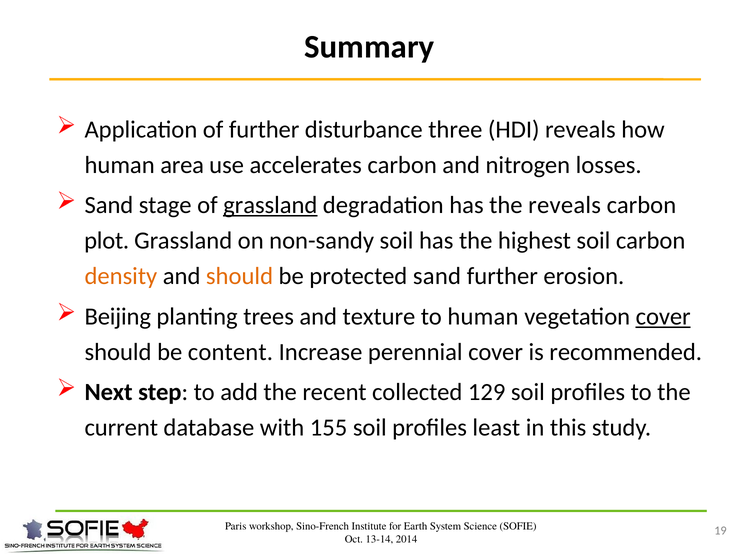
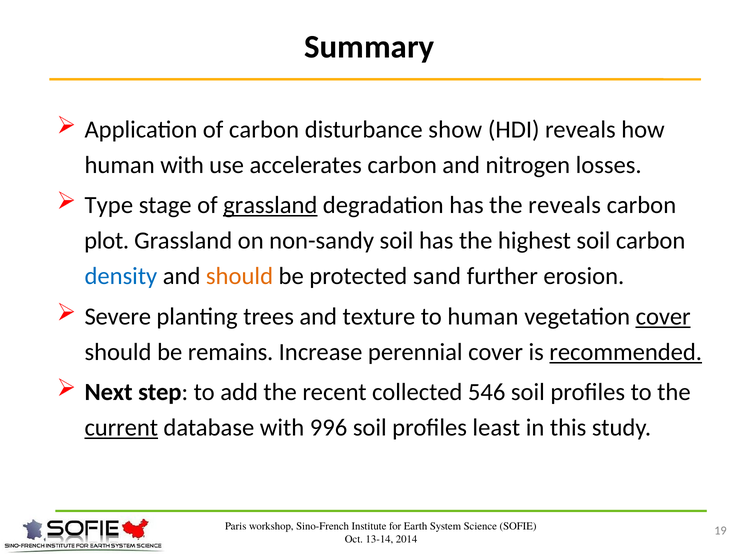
of further: further -> carbon
three: three -> show
human area: area -> with
Sand at (109, 205): Sand -> Type
density colour: orange -> blue
Beijing: Beijing -> Severe
content: content -> remains
recommended underline: none -> present
129: 129 -> 546
current underline: none -> present
155: 155 -> 996
